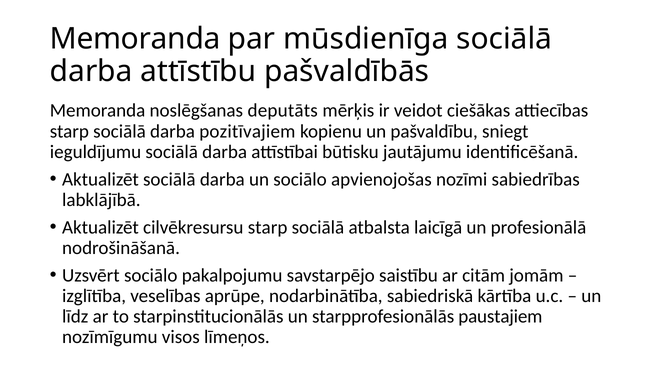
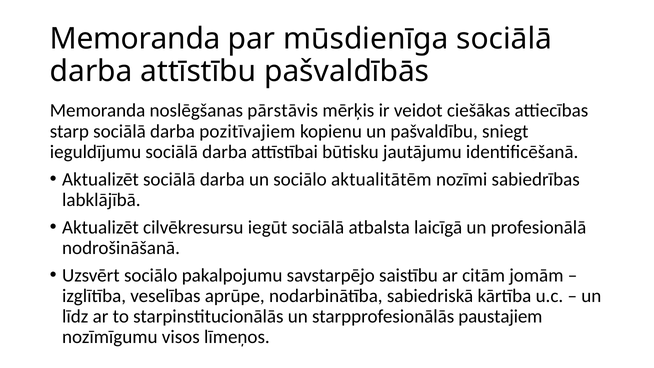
deputāts: deputāts -> pārstāvis
apvienojošas: apvienojošas -> aktualitātēm
cilvēkresursu starp: starp -> iegūt
